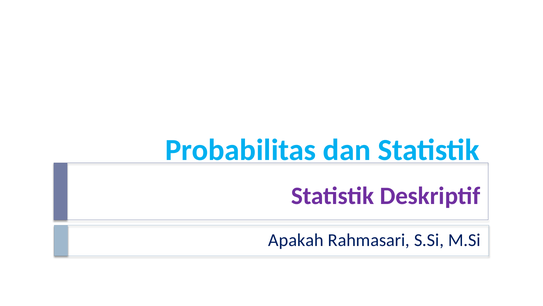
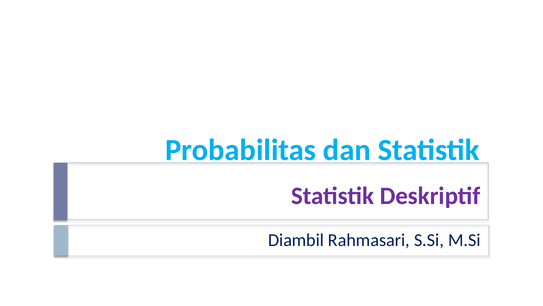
Apakah: Apakah -> Diambil
